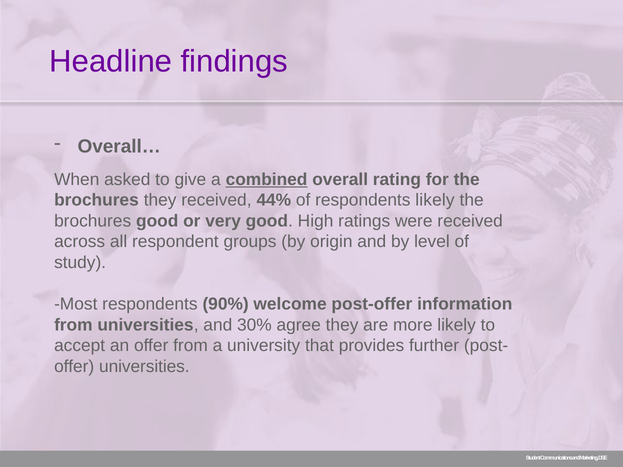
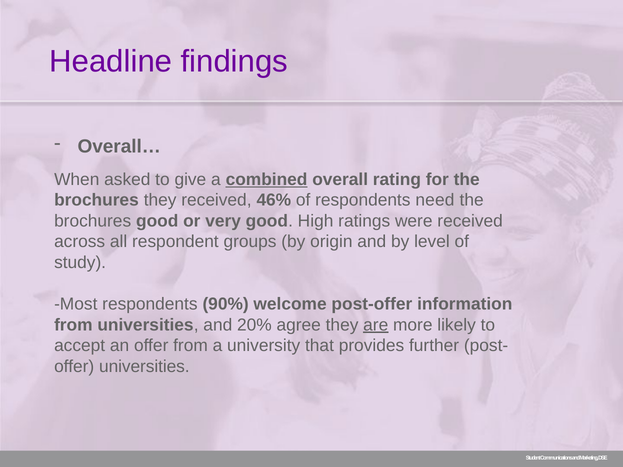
44%: 44% -> 46%
respondents likely: likely -> need
30%: 30% -> 20%
are underline: none -> present
